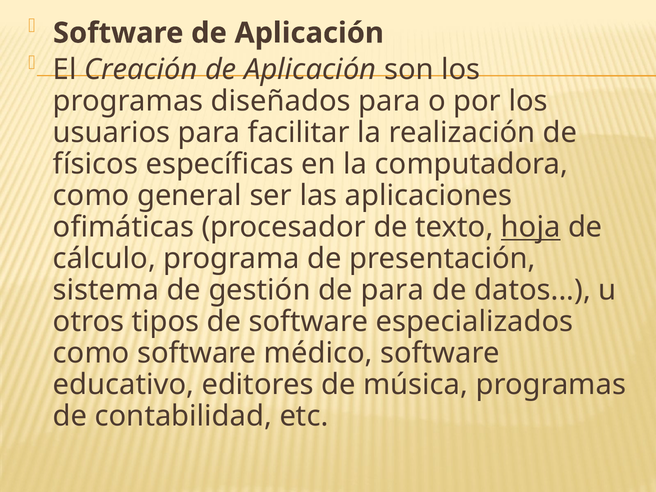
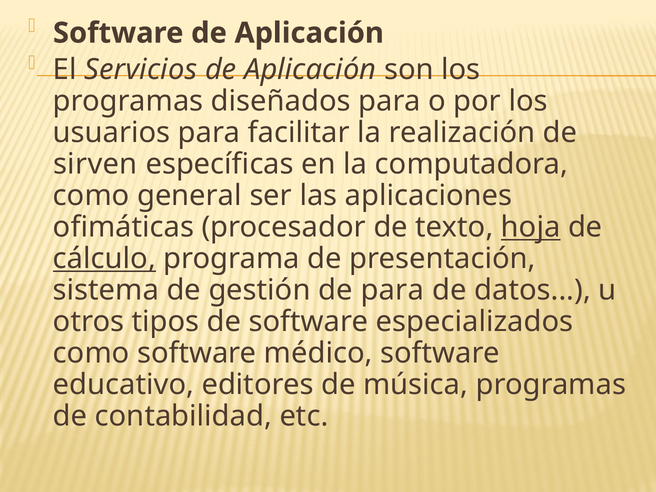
Creación: Creación -> Servicios
físicos: físicos -> sirven
cálculo underline: none -> present
